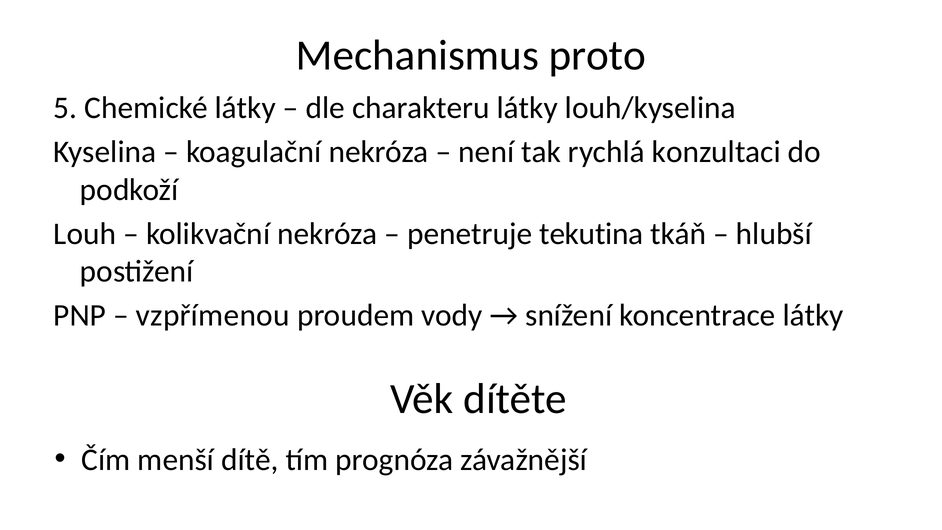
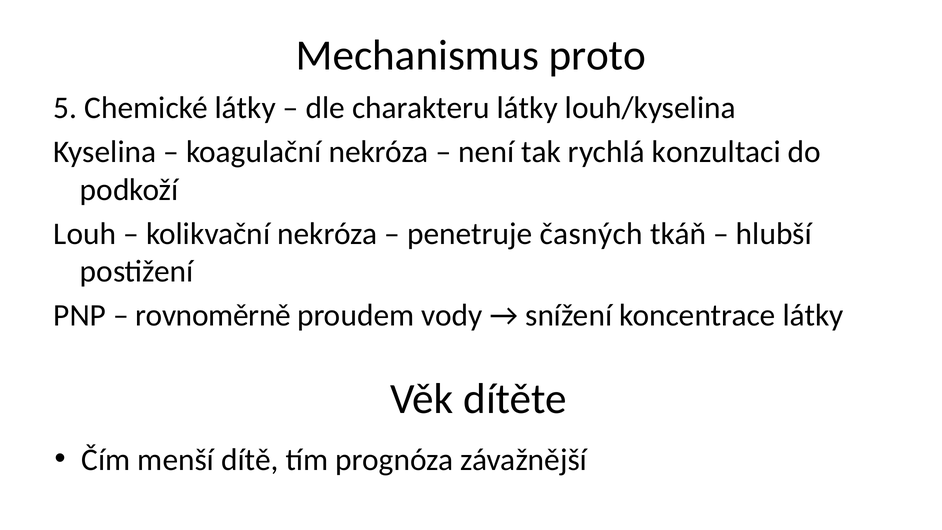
tekutina: tekutina -> časných
vzpřímenou: vzpřímenou -> rovnoměrně
